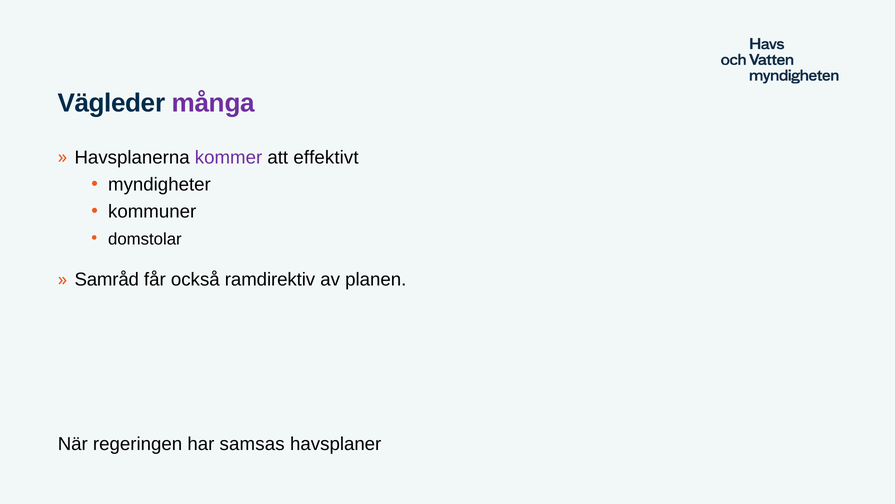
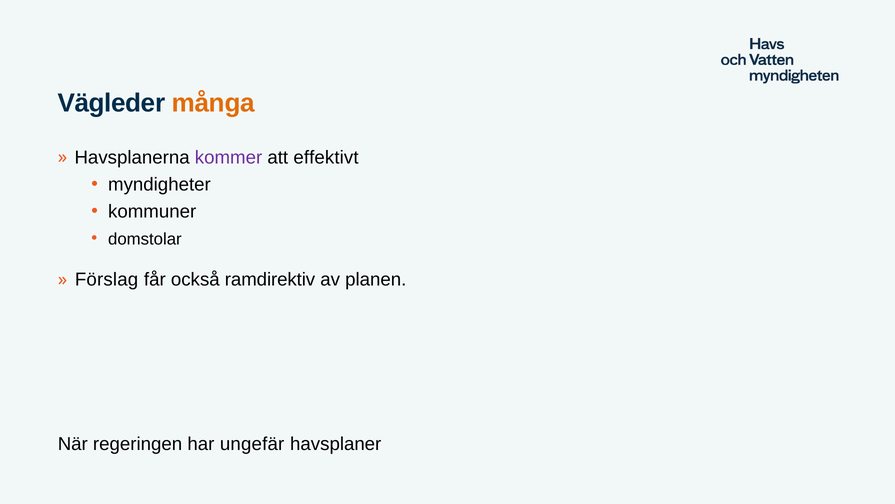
många colour: purple -> orange
Samråd: Samråd -> Förslag
samsas: samsas -> ungefär
